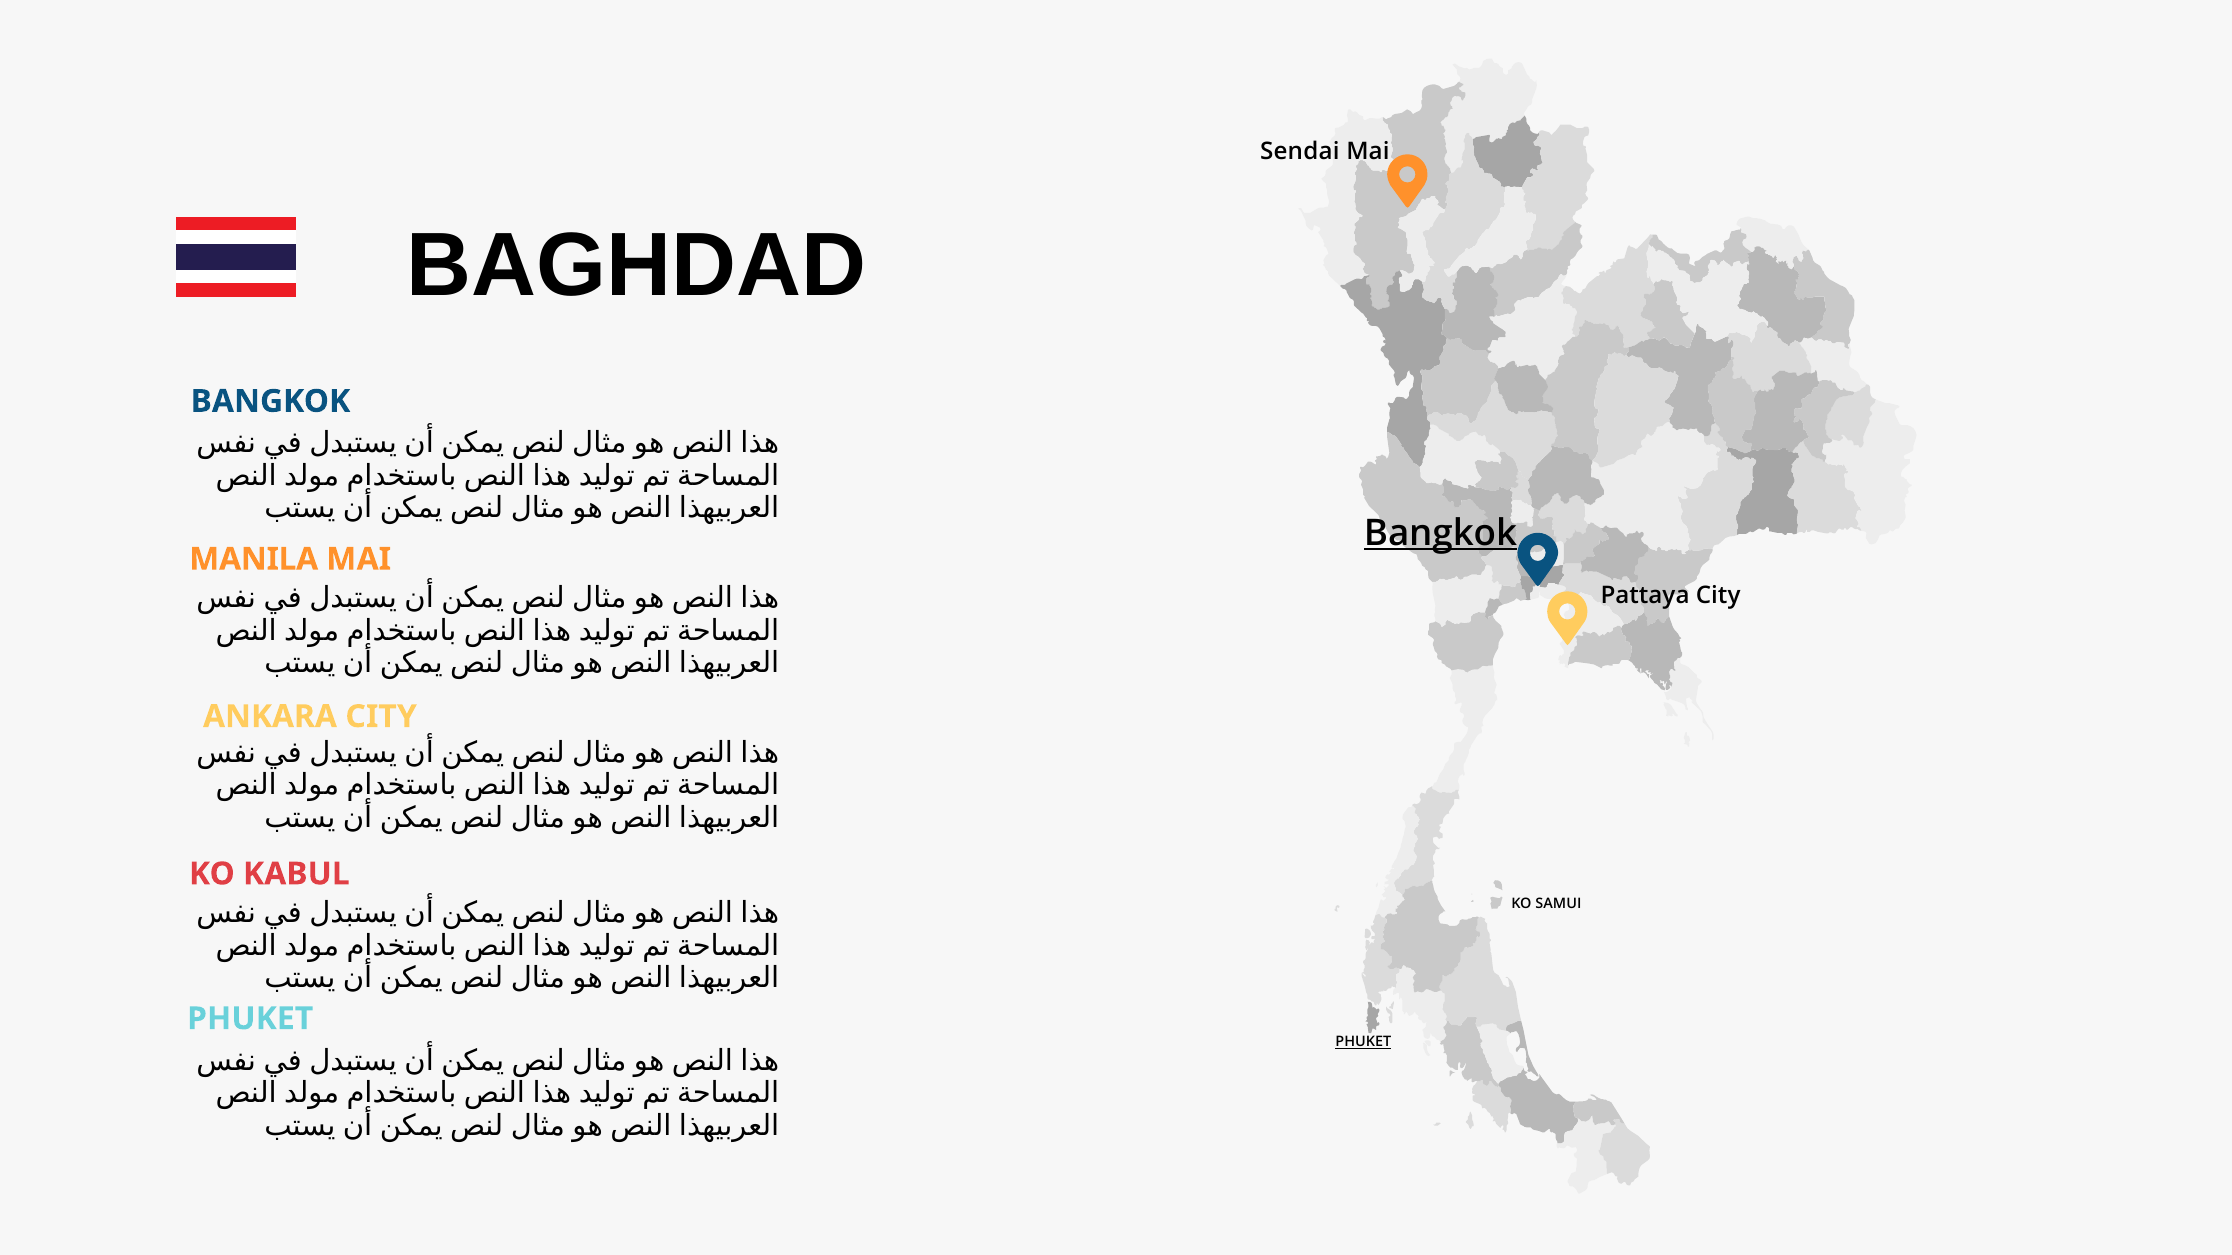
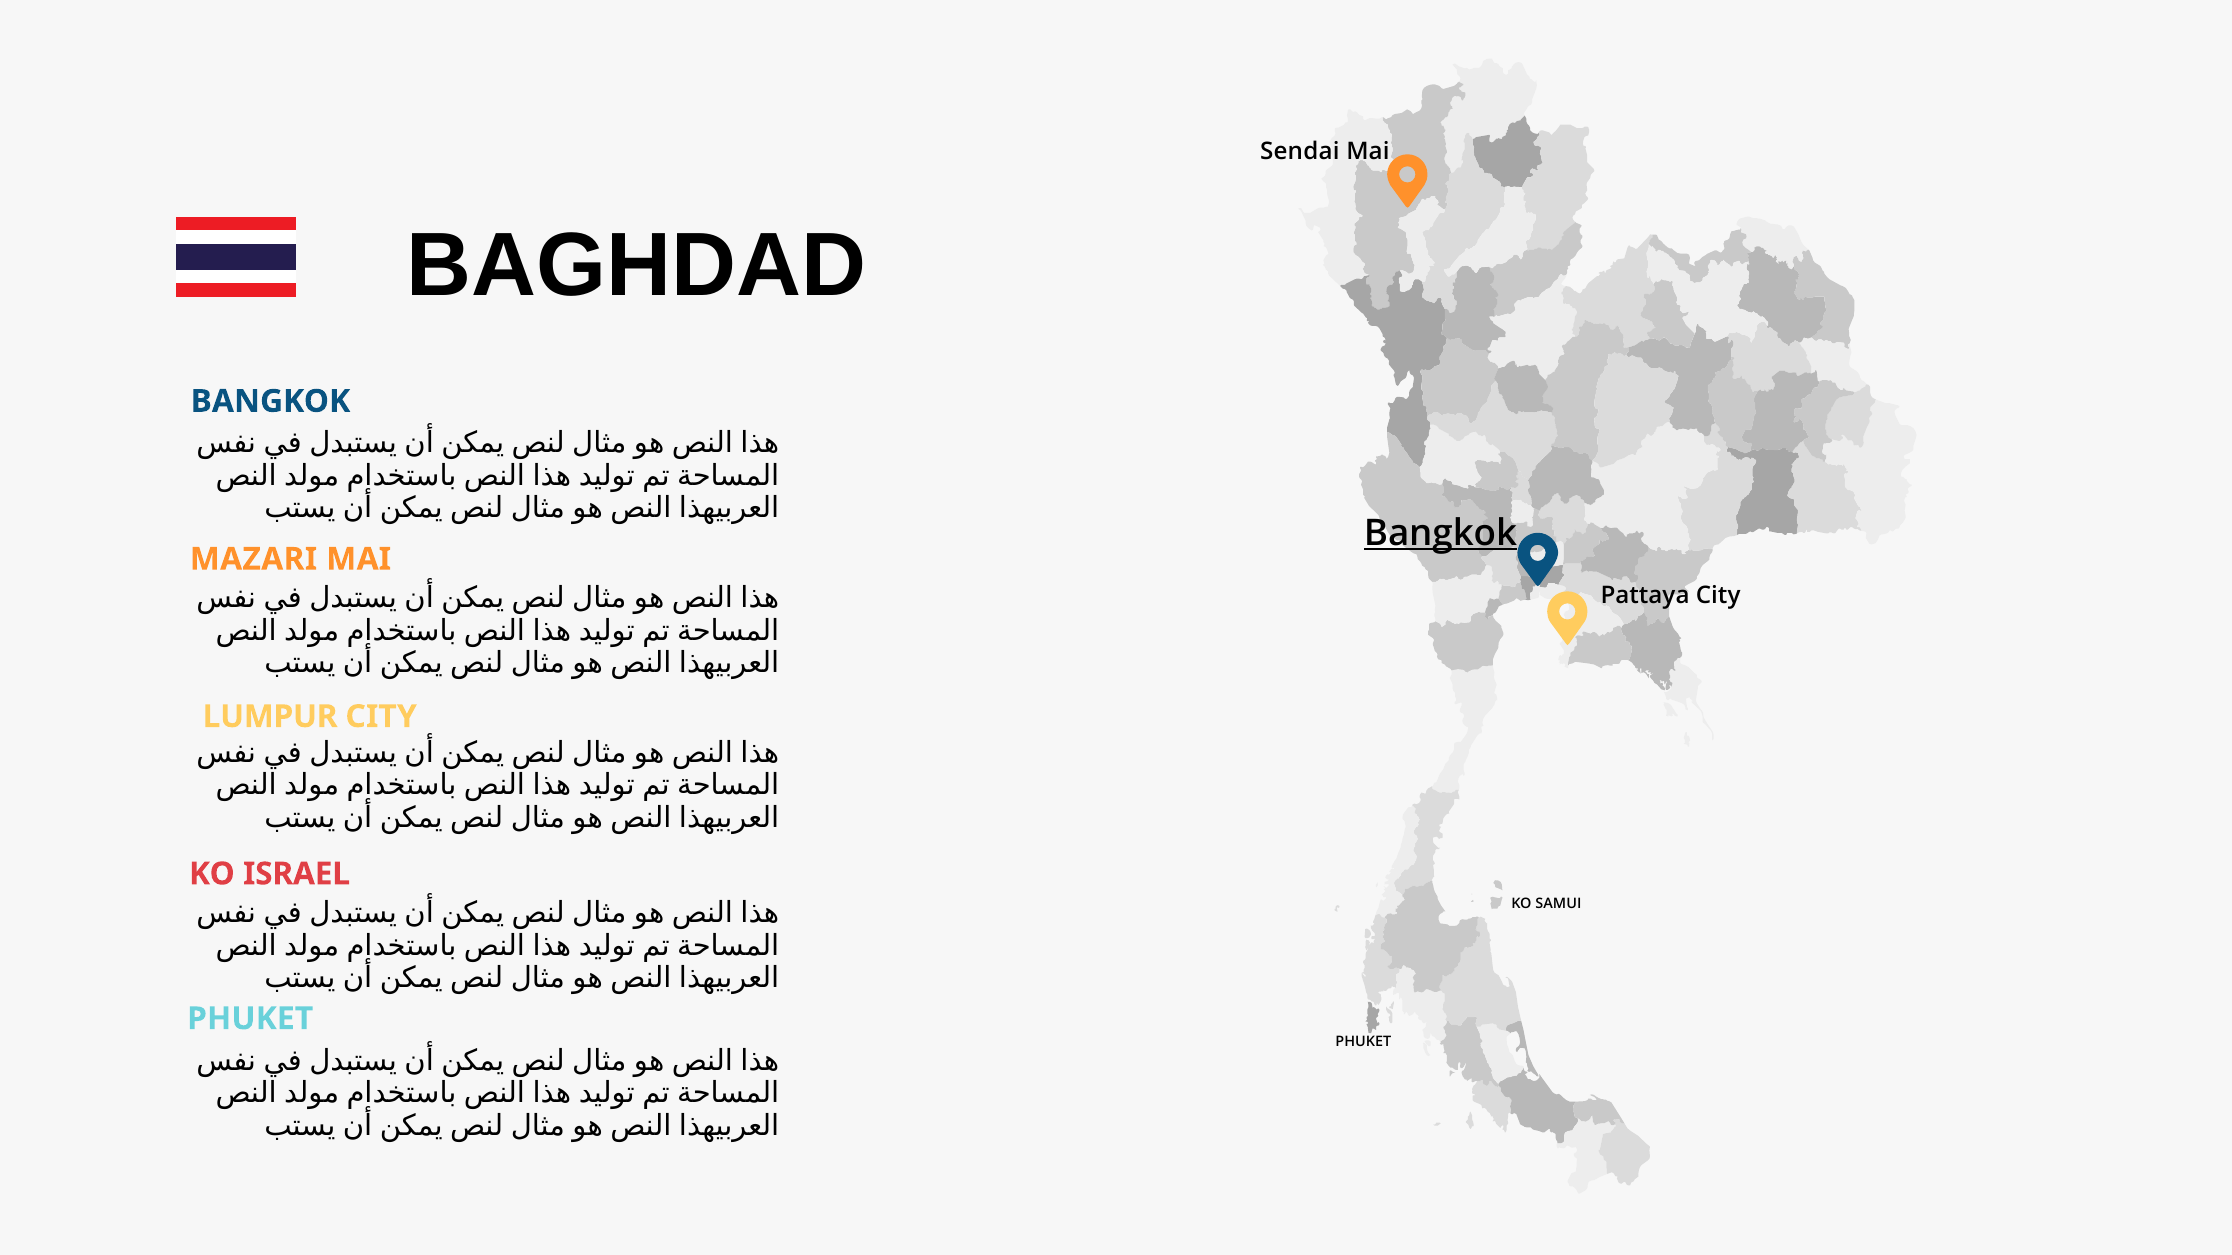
MANILA: MANILA -> MAZARI
ANKARA: ANKARA -> LUMPUR
KABUL: KABUL -> ISRAEL
PHUKET at (1363, 1042) underline: present -> none
